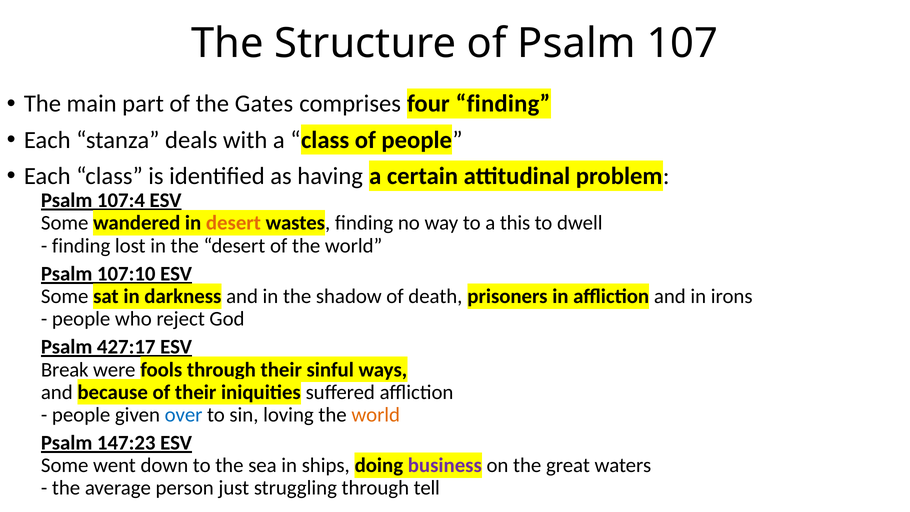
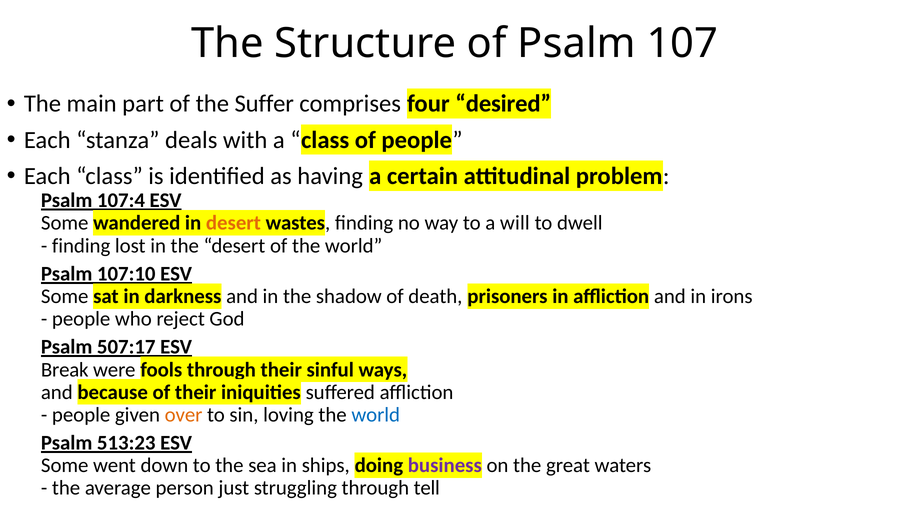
Gates: Gates -> Suffer
four finding: finding -> desired
this: this -> will
427:17: 427:17 -> 507:17
over colour: blue -> orange
world at (376, 415) colour: orange -> blue
147:23: 147:23 -> 513:23
